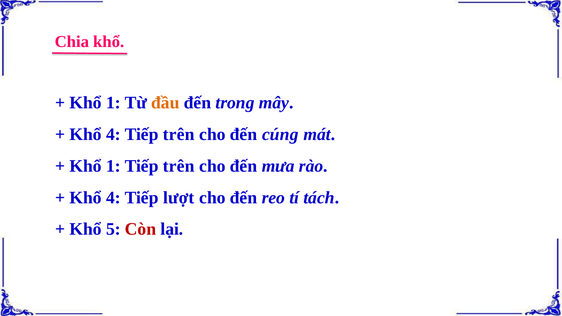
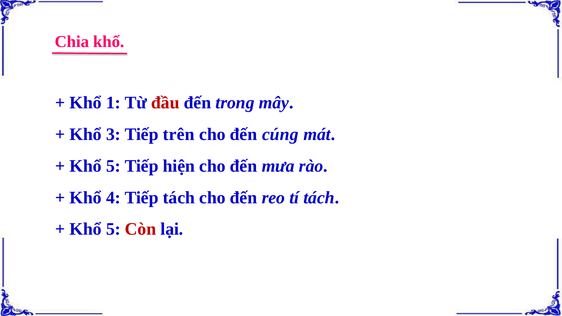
đầu colour: orange -> red
4 at (113, 134): 4 -> 3
1 at (113, 166): 1 -> 5
trên at (179, 166): trên -> hiện
Tiếp lượt: lượt -> tách
